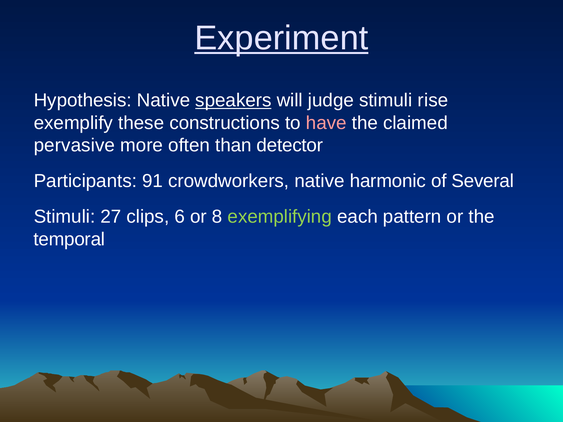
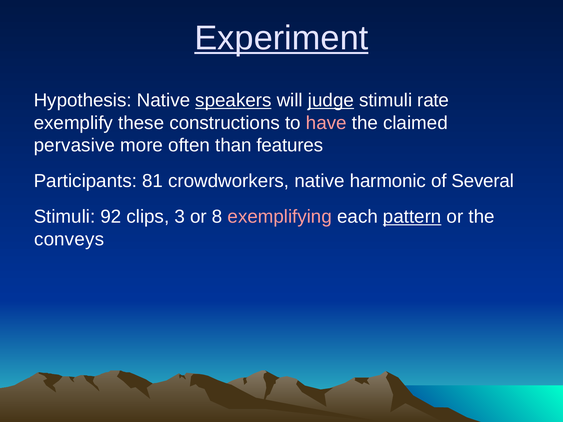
judge underline: none -> present
rise: rise -> rate
detector: detector -> features
91: 91 -> 81
27: 27 -> 92
6: 6 -> 3
exemplifying colour: light green -> pink
pattern underline: none -> present
temporal: temporal -> conveys
